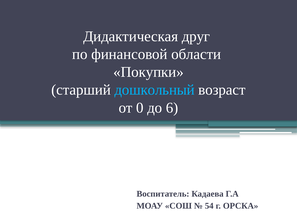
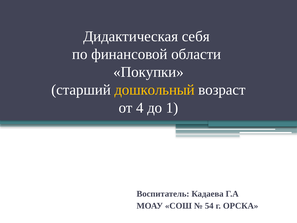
друг: друг -> себя
дошкольный colour: light blue -> yellow
0: 0 -> 4
6: 6 -> 1
